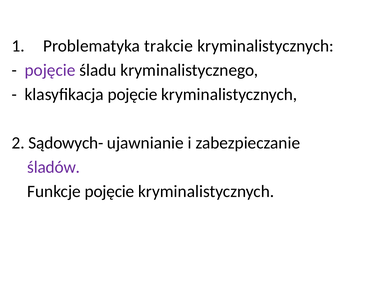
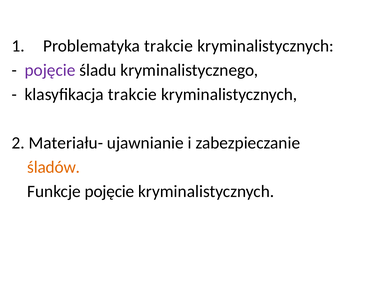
klasyfikacja pojęcie: pojęcie -> trakcie
Sądowych-: Sądowych- -> Materiału-
śladów colour: purple -> orange
